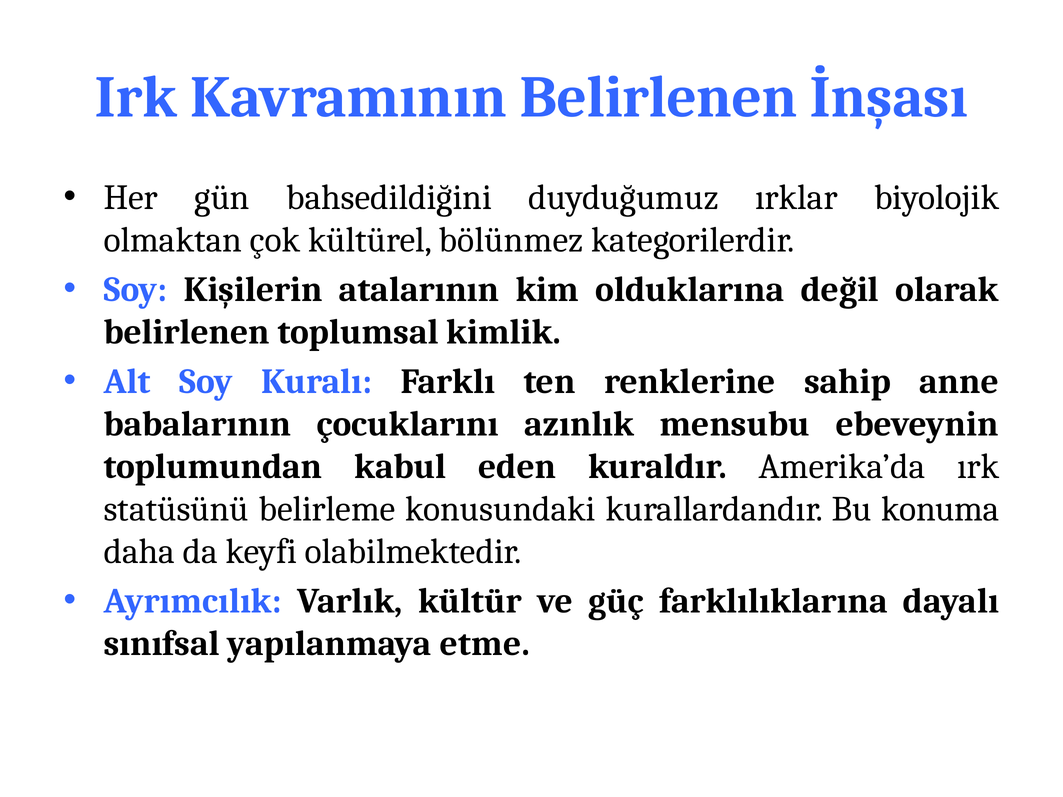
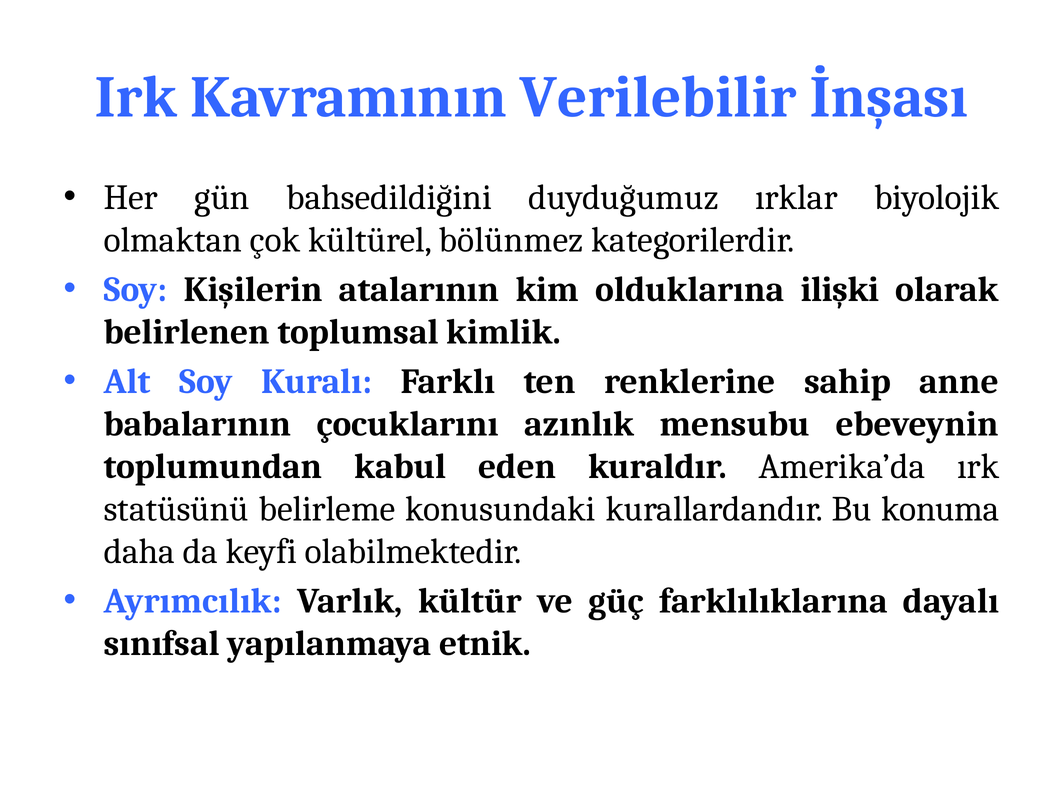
Kavramının Belirlenen: Belirlenen -> Verilebilir
değil: değil -> ilişki
etme: etme -> etnik
